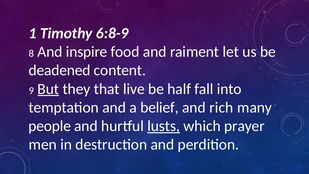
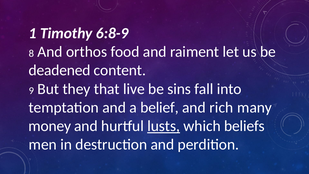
inspire: inspire -> orthos
But underline: present -> none
half: half -> sins
people: people -> money
prayer: prayer -> beliefs
